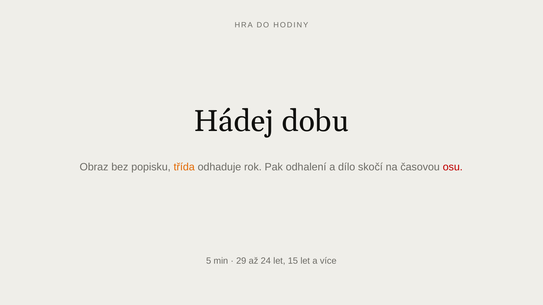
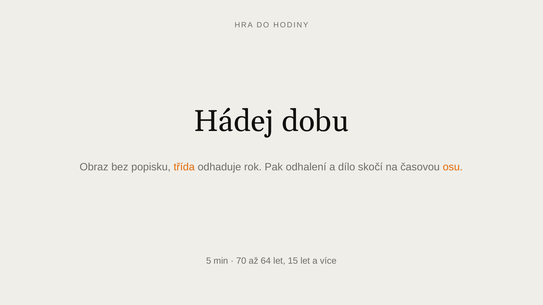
osu colour: red -> orange
29: 29 -> 70
24: 24 -> 64
